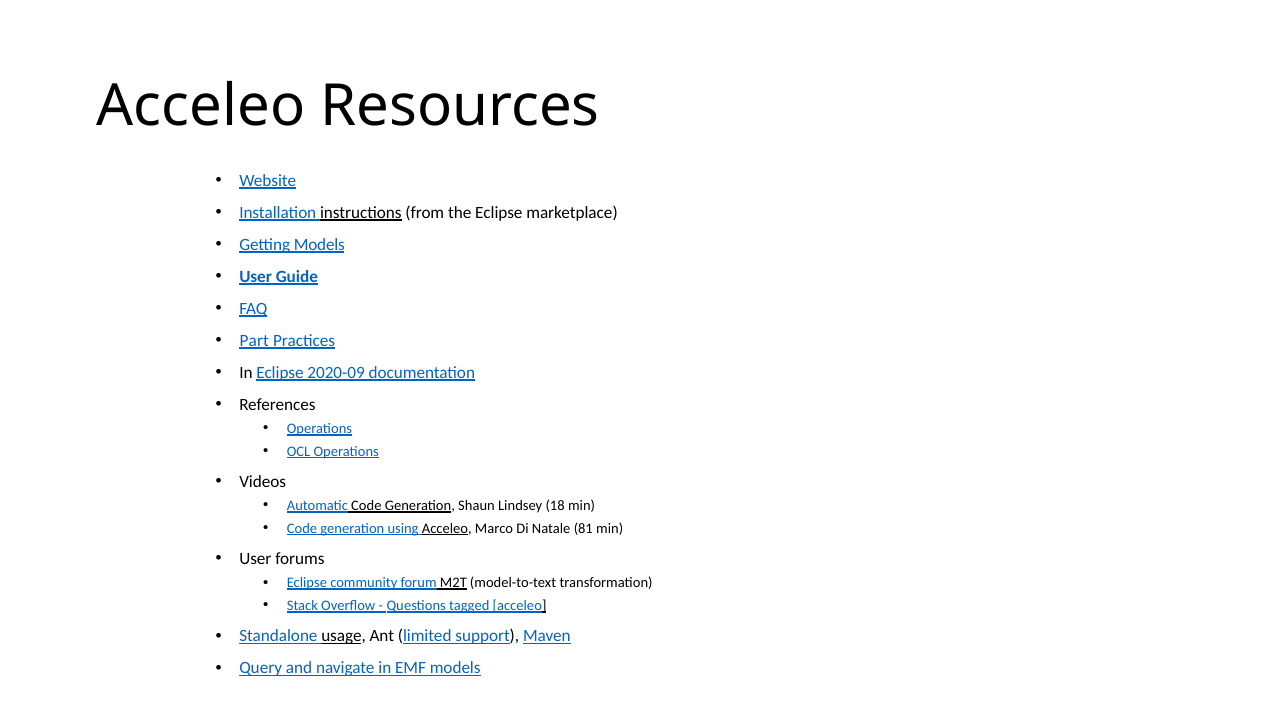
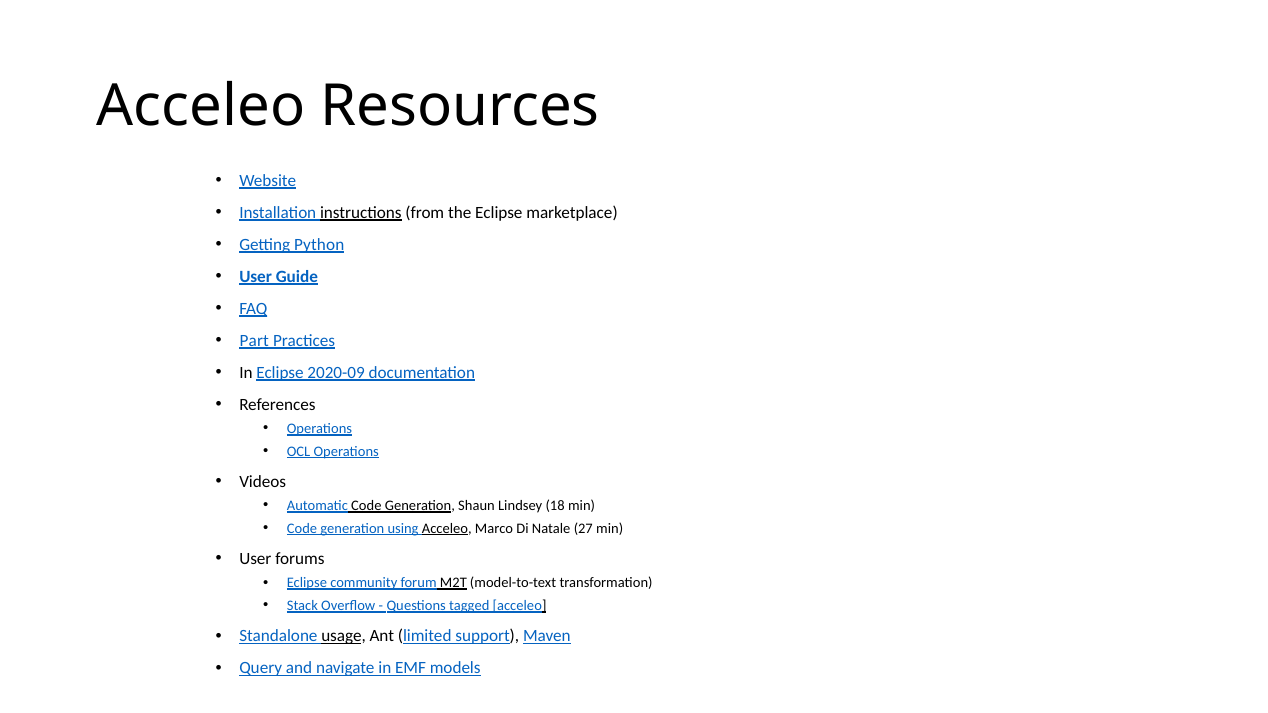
Getting Models: Models -> Python
81: 81 -> 27
